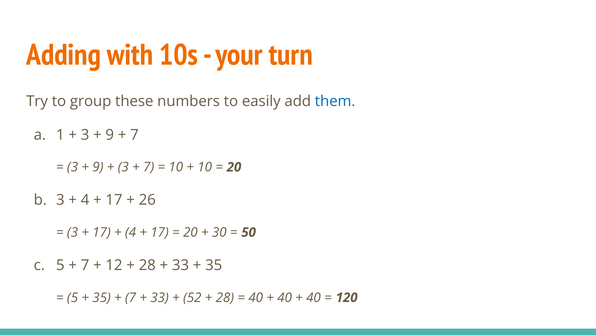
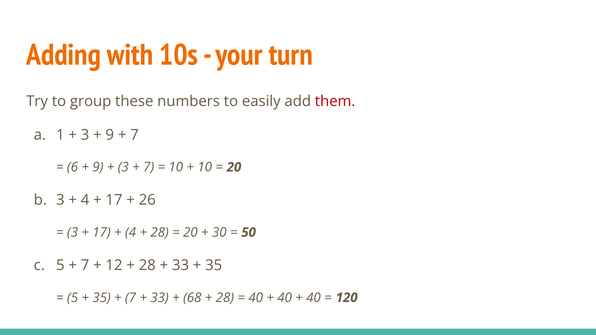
them colour: blue -> red
3 at (73, 167): 3 -> 6
17 at (160, 233): 17 -> 28
52: 52 -> 68
